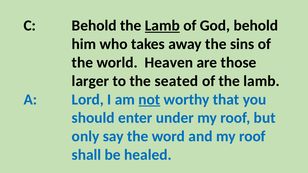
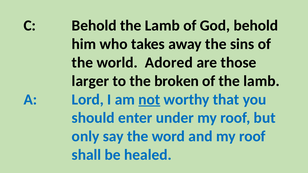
Lamb at (162, 26) underline: present -> none
Heaven: Heaven -> Adored
seated: seated -> broken
